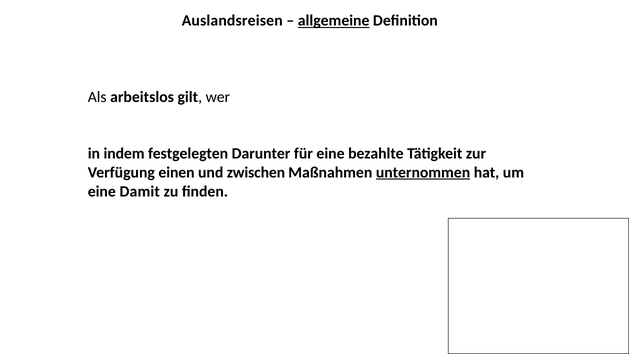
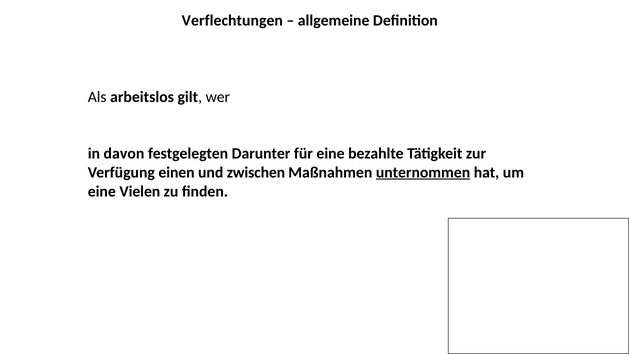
Auslandsreisen: Auslandsreisen -> Verflechtungen
allgemeine underline: present -> none
indem: indem -> davon
Damit: Damit -> Vielen
